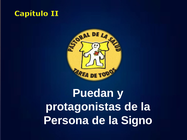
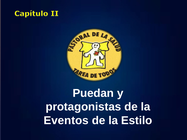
Persona: Persona -> Eventos
Signo: Signo -> Estilo
